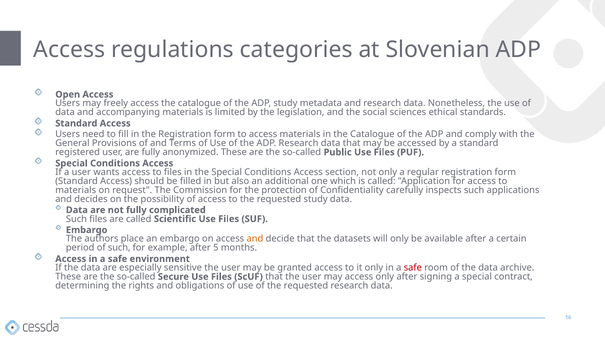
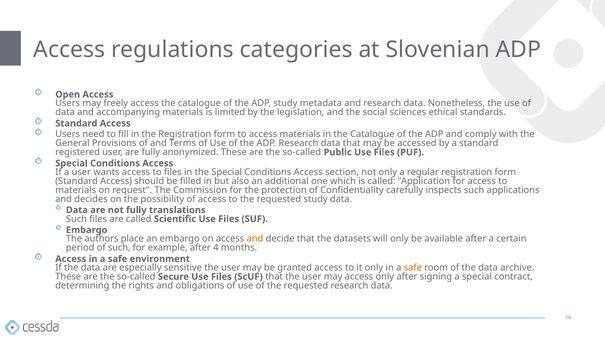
complicated: complicated -> translations
5: 5 -> 4
safe at (413, 268) colour: red -> orange
